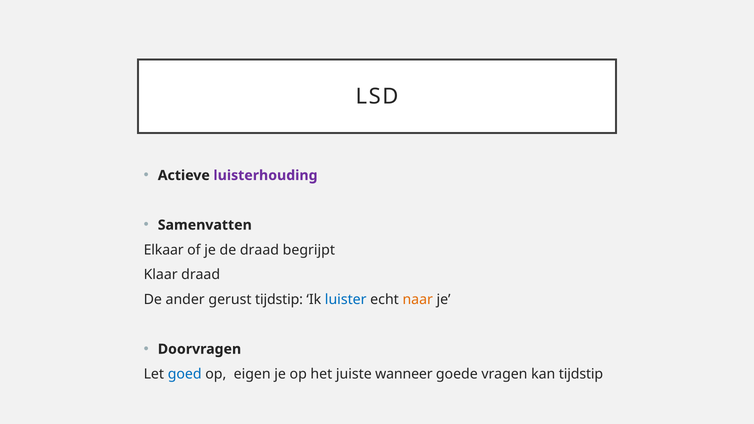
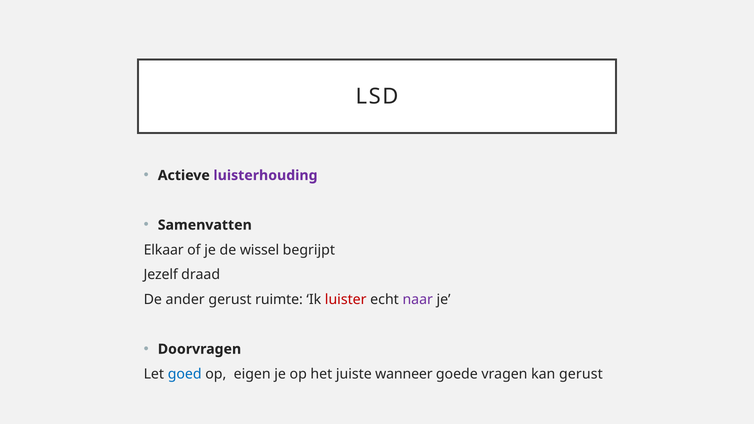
de draad: draad -> wissel
Klaar: Klaar -> Jezelf
gerust tijdstip: tijdstip -> ruimte
luister colour: blue -> red
naar colour: orange -> purple
kan tijdstip: tijdstip -> gerust
